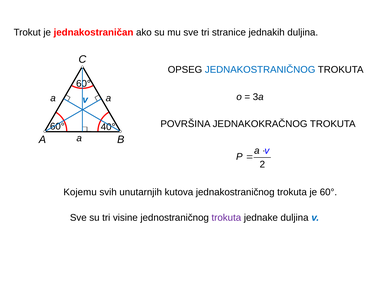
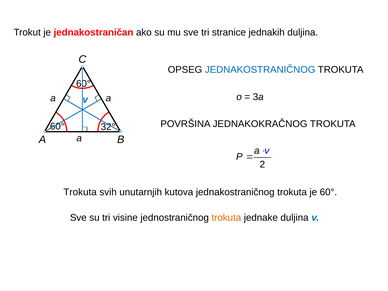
40°: 40° -> 32°
Kojemu at (80, 192): Kojemu -> Trokuta
trokuta at (226, 218) colour: purple -> orange
